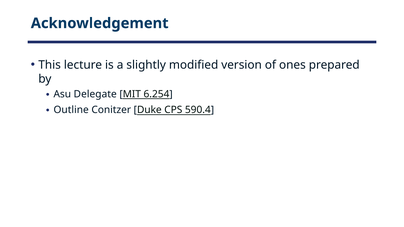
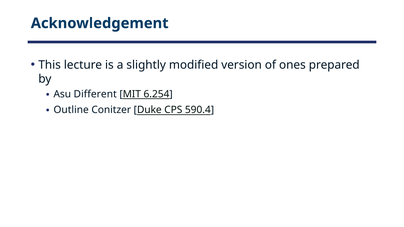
Delegate: Delegate -> Different
